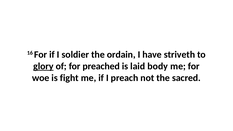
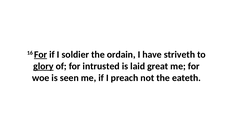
For at (41, 55) underline: none -> present
preached: preached -> intrusted
body: body -> great
fight: fight -> seen
sacred: sacred -> eateth
